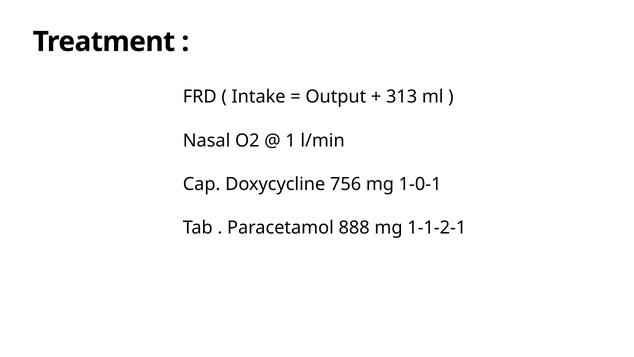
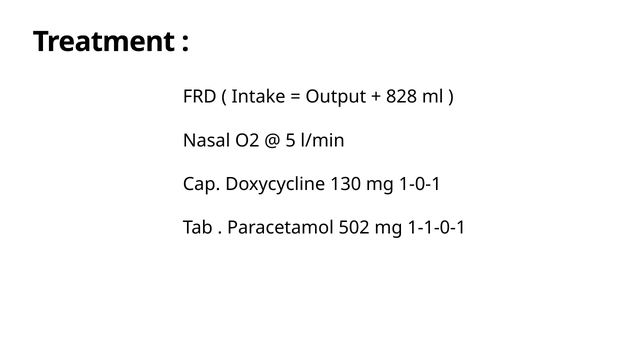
313: 313 -> 828
1: 1 -> 5
756: 756 -> 130
888: 888 -> 502
1-1-2-1: 1-1-2-1 -> 1-1-0-1
